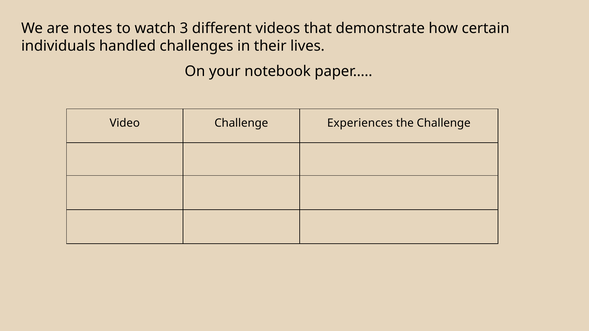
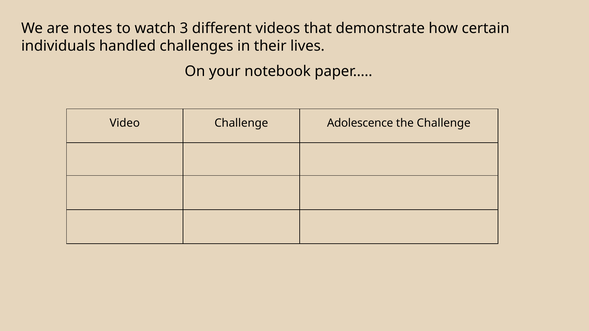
Experiences: Experiences -> Adolescence
